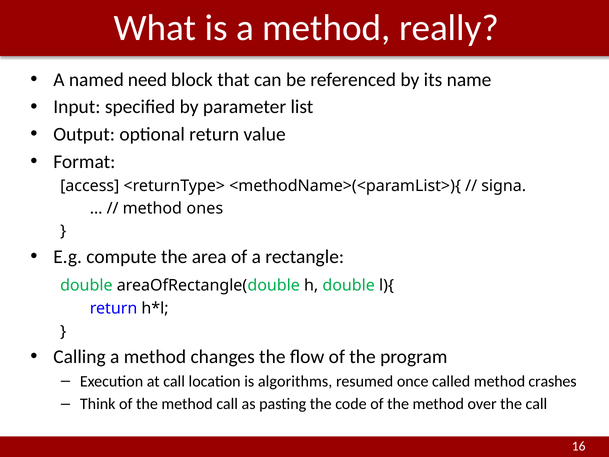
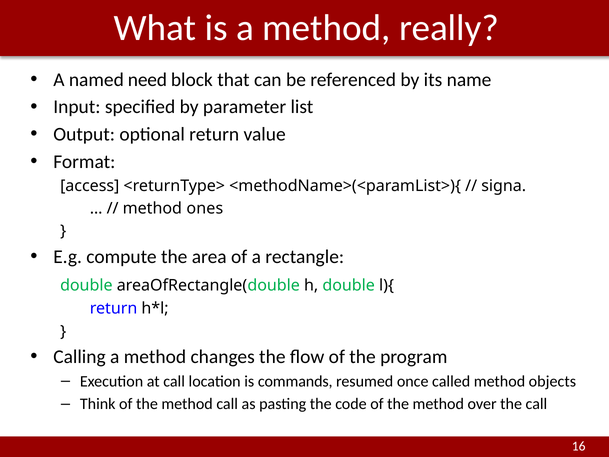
algorithms: algorithms -> commands
crashes: crashes -> objects
